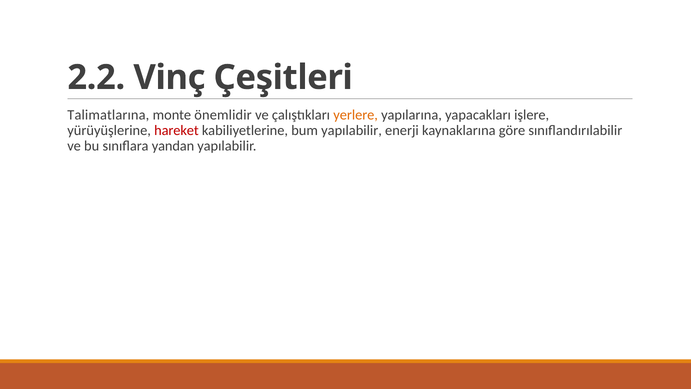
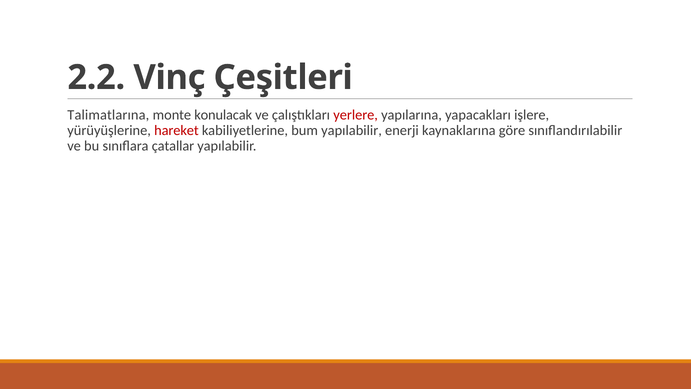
önemlidir: önemlidir -> konulacak
yerlere colour: orange -> red
yandan: yandan -> çatallar
